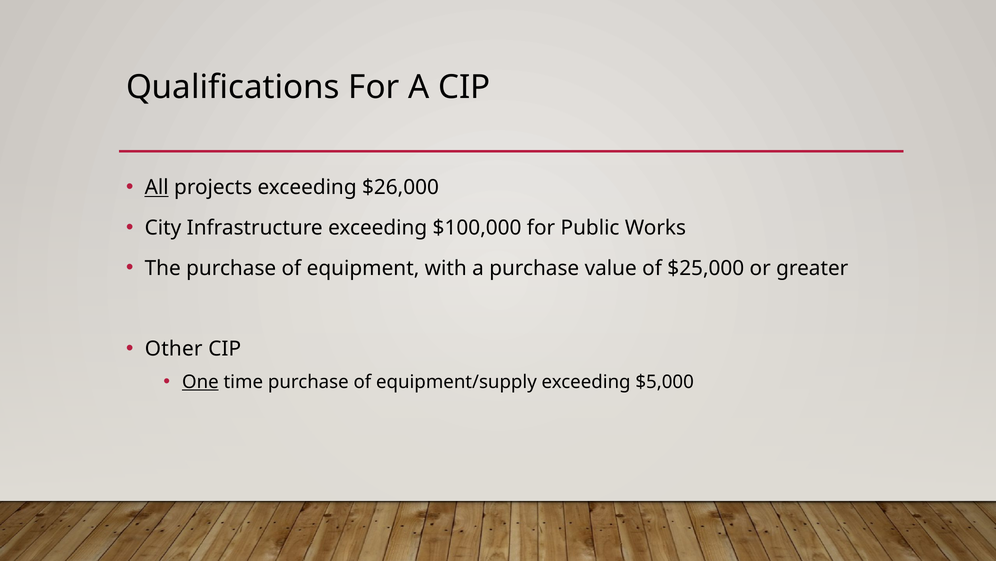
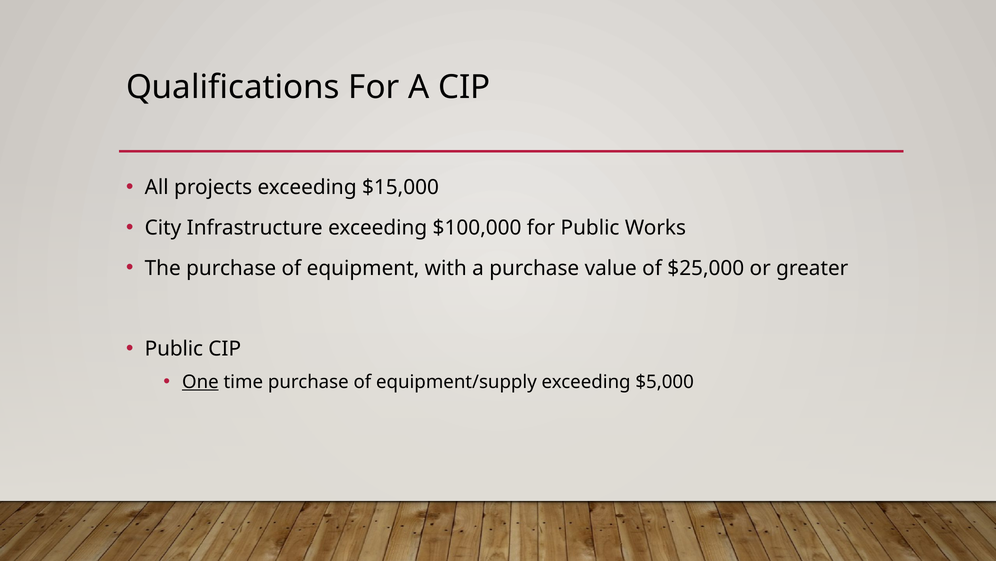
All underline: present -> none
$26,000: $26,000 -> $15,000
Other at (174, 348): Other -> Public
